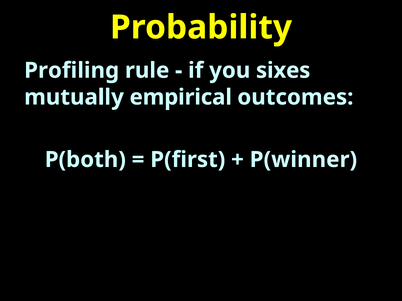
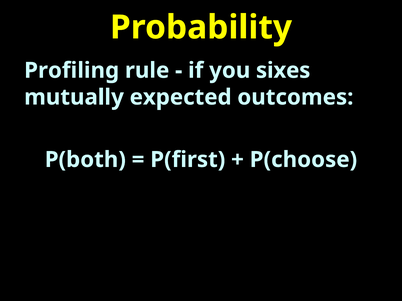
empirical: empirical -> expected
P(winner: P(winner -> P(choose
